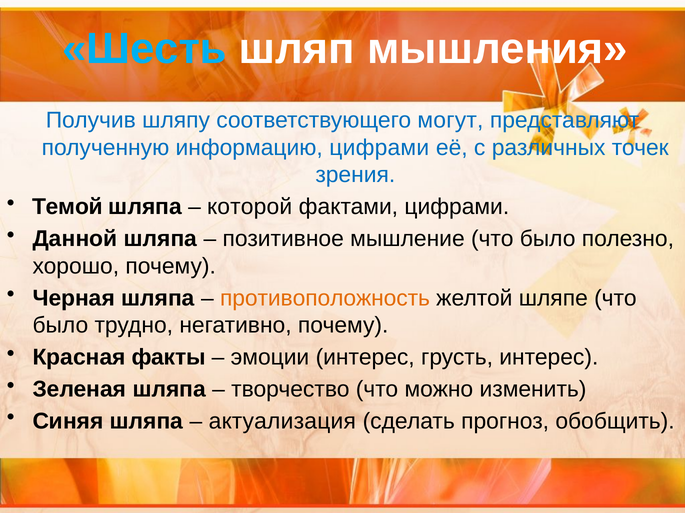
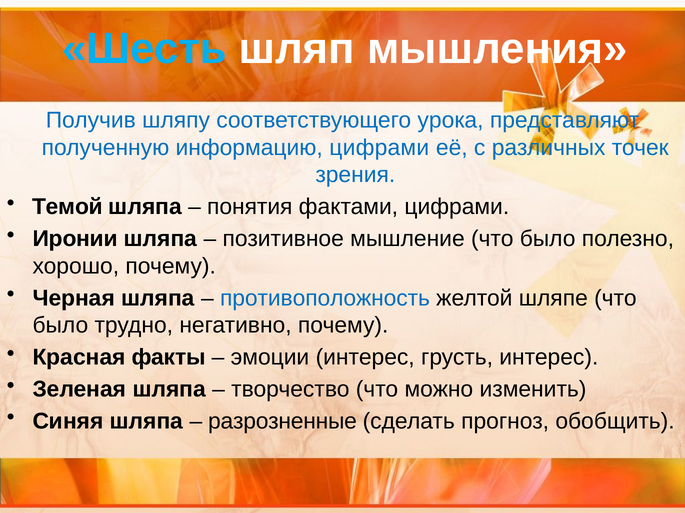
могут: могут -> урока
которой: которой -> понятия
Данной: Данной -> Иронии
противоположность colour: orange -> blue
актуализация: актуализация -> разрозненные
